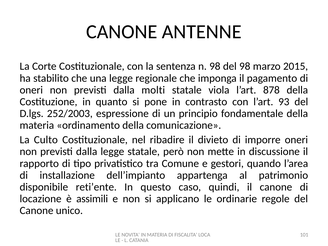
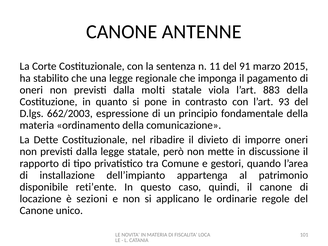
n 98: 98 -> 11
del 98: 98 -> 91
878: 878 -> 883
252/2003: 252/2003 -> 662/2003
Culto: Culto -> Dette
assimili: assimili -> sezioni
